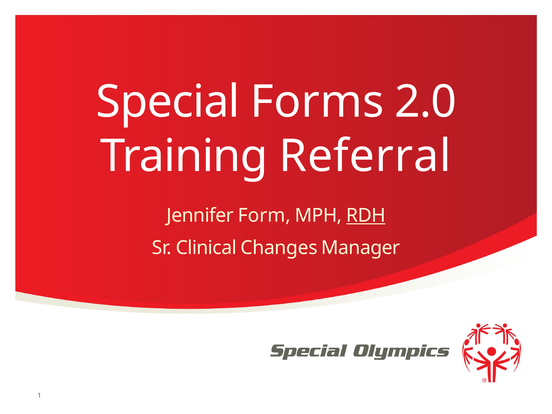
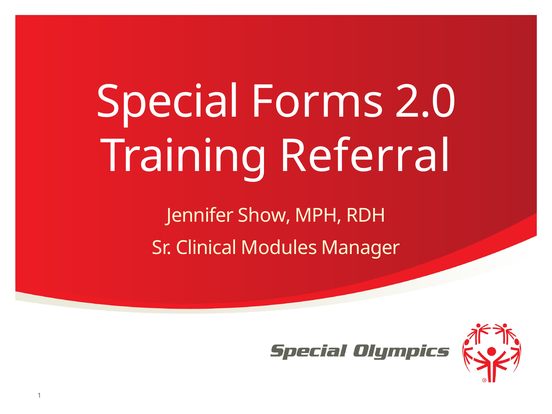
Form: Form -> Show
RDH underline: present -> none
Changes: Changes -> Modules
